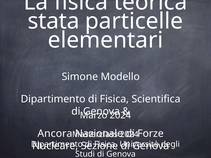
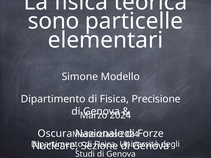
stata: stata -> sono
Scientifica: Scientifica -> Precisione
Ancora: Ancora -> Oscura
